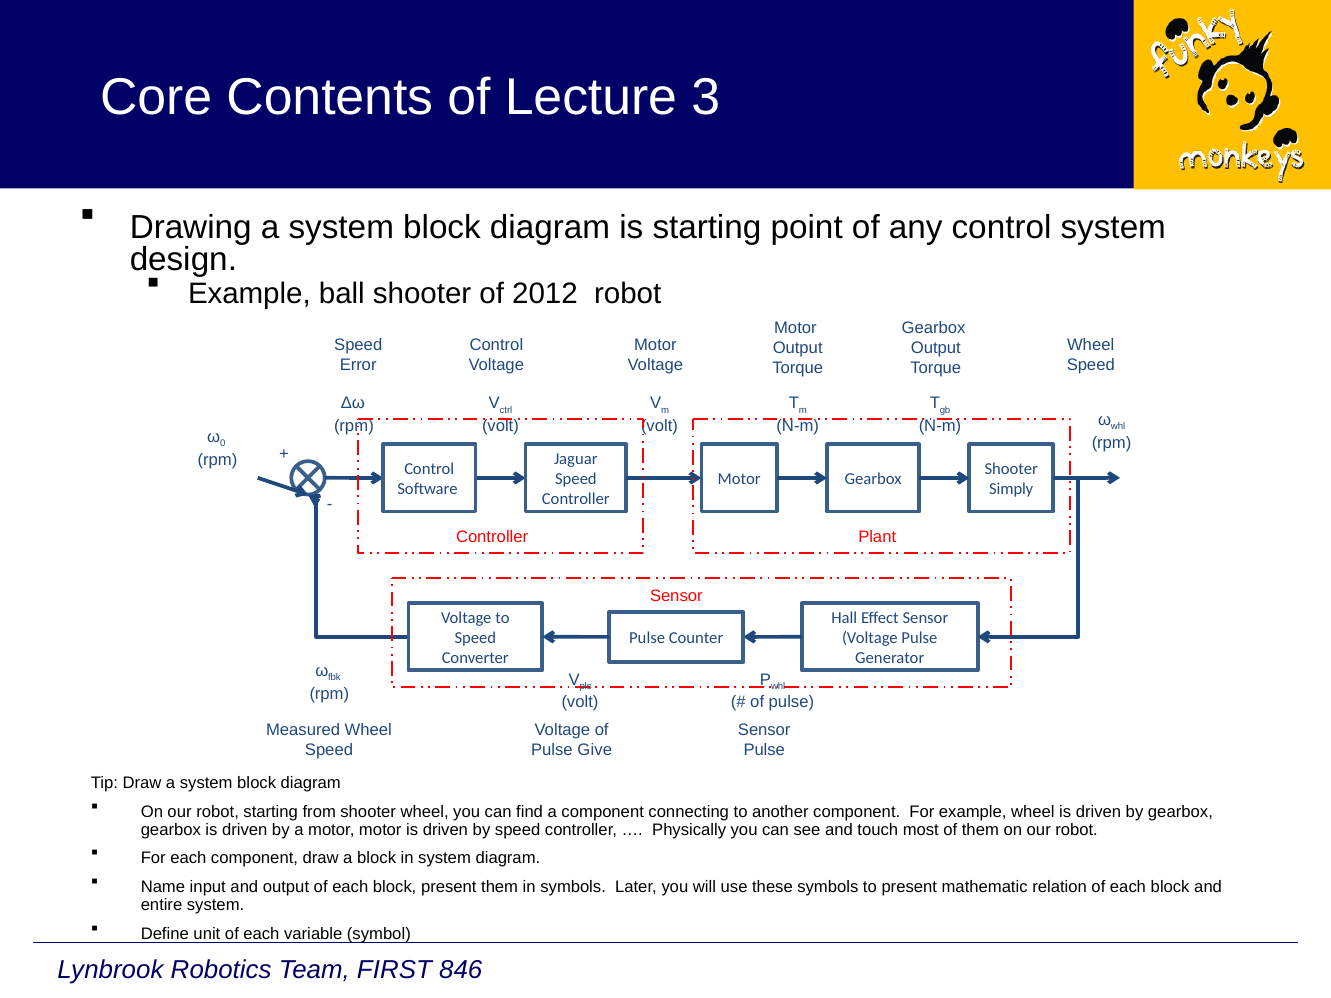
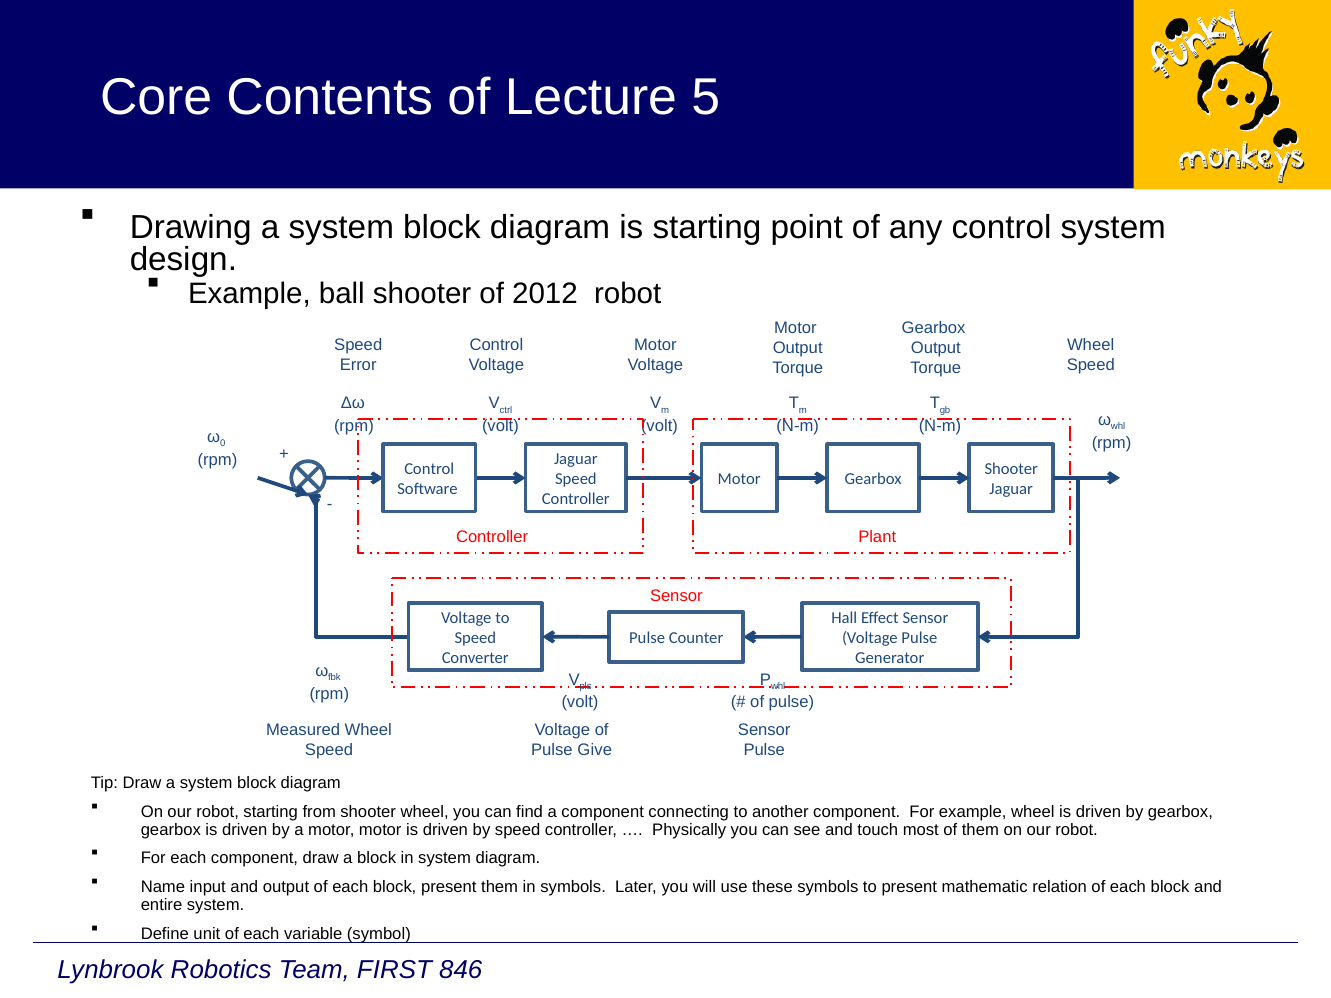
3: 3 -> 5
Simply at (1011, 489): Simply -> Jaguar
